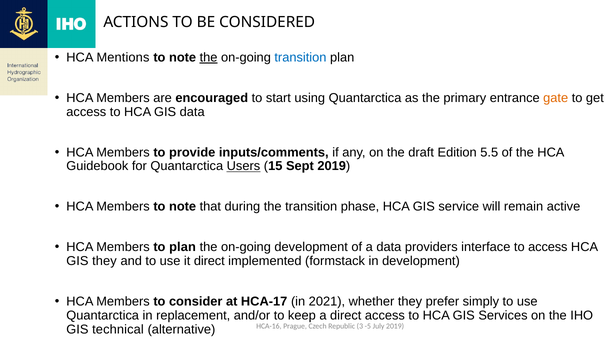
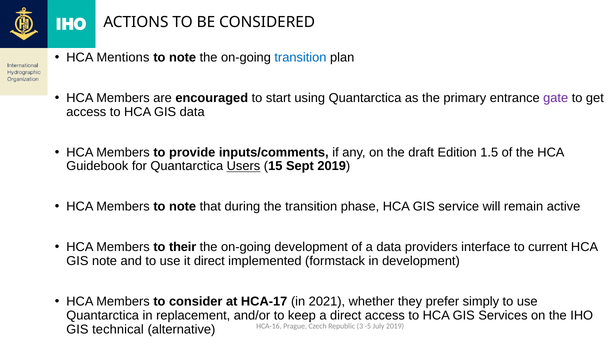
the at (209, 58) underline: present -> none
gate colour: orange -> purple
5.5: 5.5 -> 1.5
to plan: plan -> their
to access: access -> current
GIS they: they -> note
